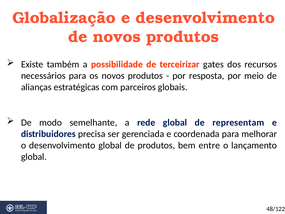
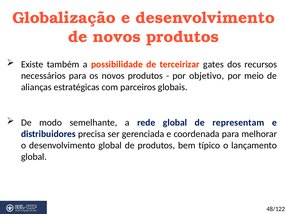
resposta: resposta -> objetivo
entre: entre -> típico
